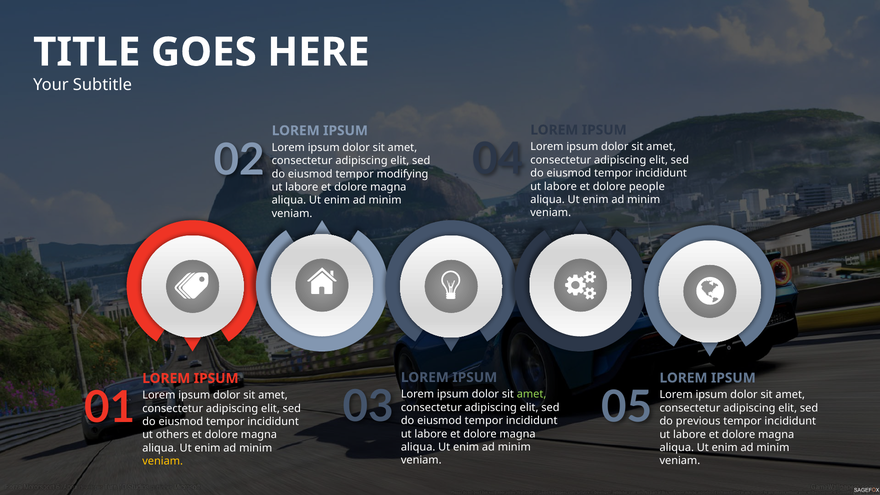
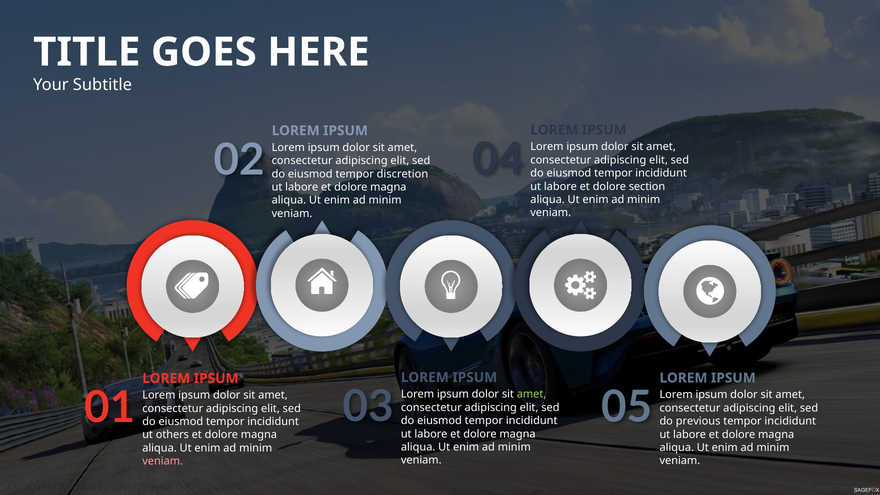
modifying: modifying -> discretion
people: people -> section
veniam at (163, 461) colour: yellow -> pink
